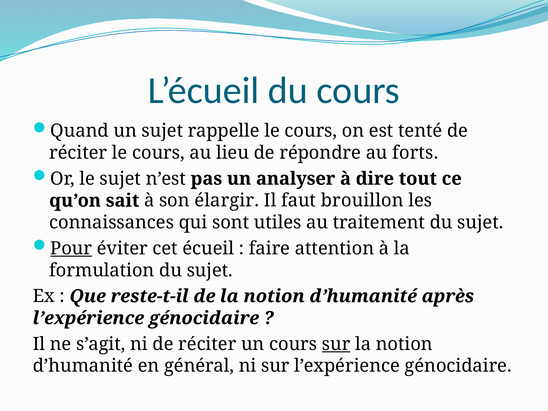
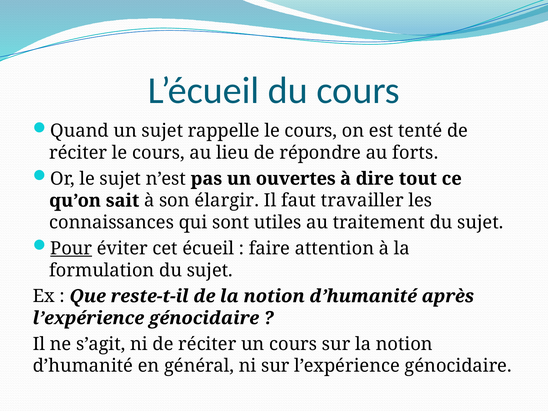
analyser: analyser -> ouvertes
brouillon: brouillon -> travailler
sur at (336, 344) underline: present -> none
